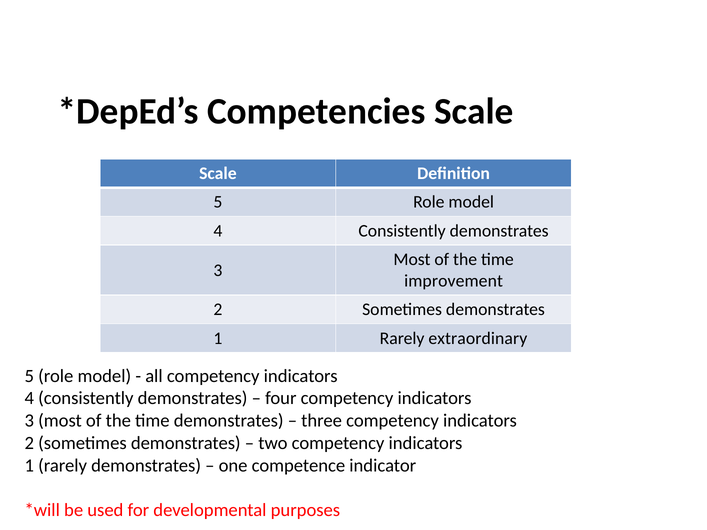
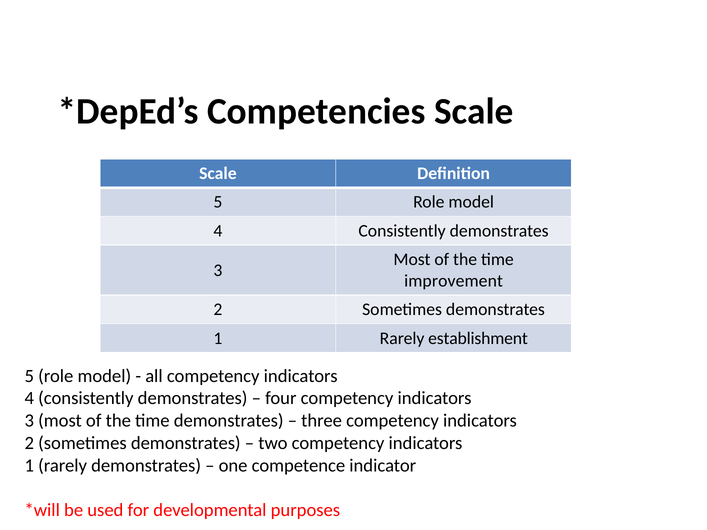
extraordinary: extraordinary -> establishment
